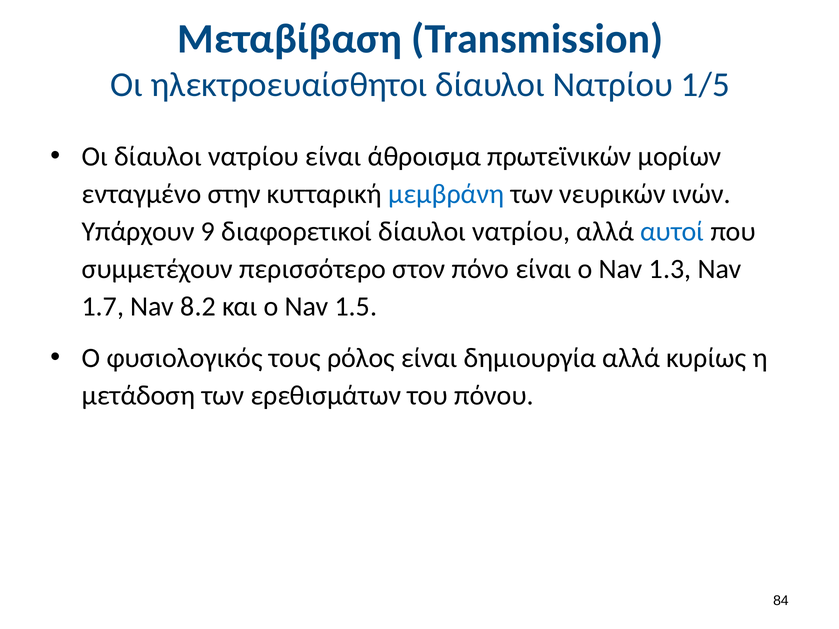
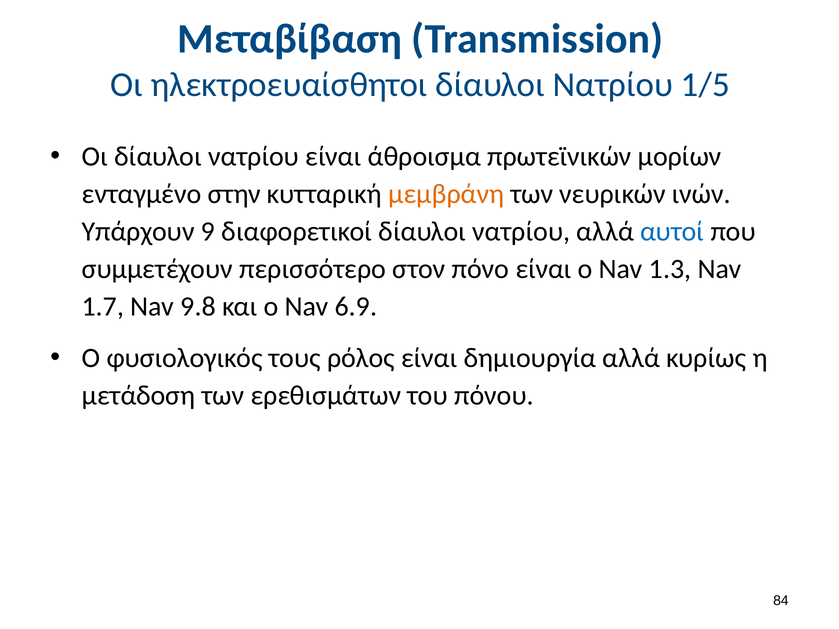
μεμβράνη colour: blue -> orange
8.2: 8.2 -> 9.8
1.5: 1.5 -> 6.9
